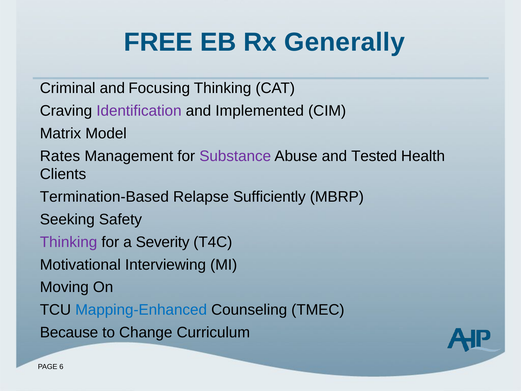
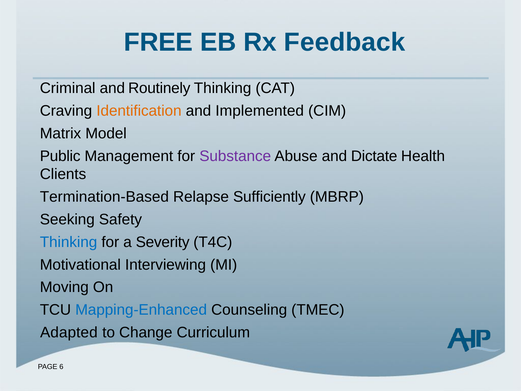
Generally: Generally -> Feedback
Focusing: Focusing -> Routinely
Identification colour: purple -> orange
Rates: Rates -> Public
Tested: Tested -> Dictate
Thinking at (69, 242) colour: purple -> blue
Because: Because -> Adapted
